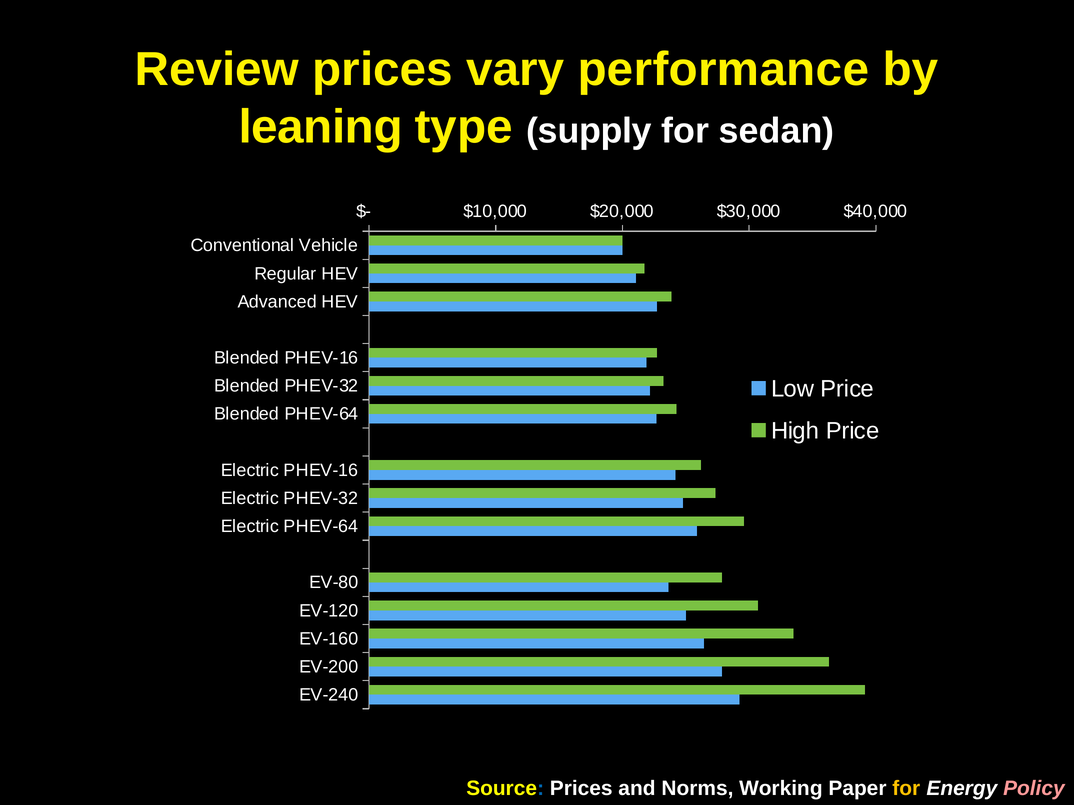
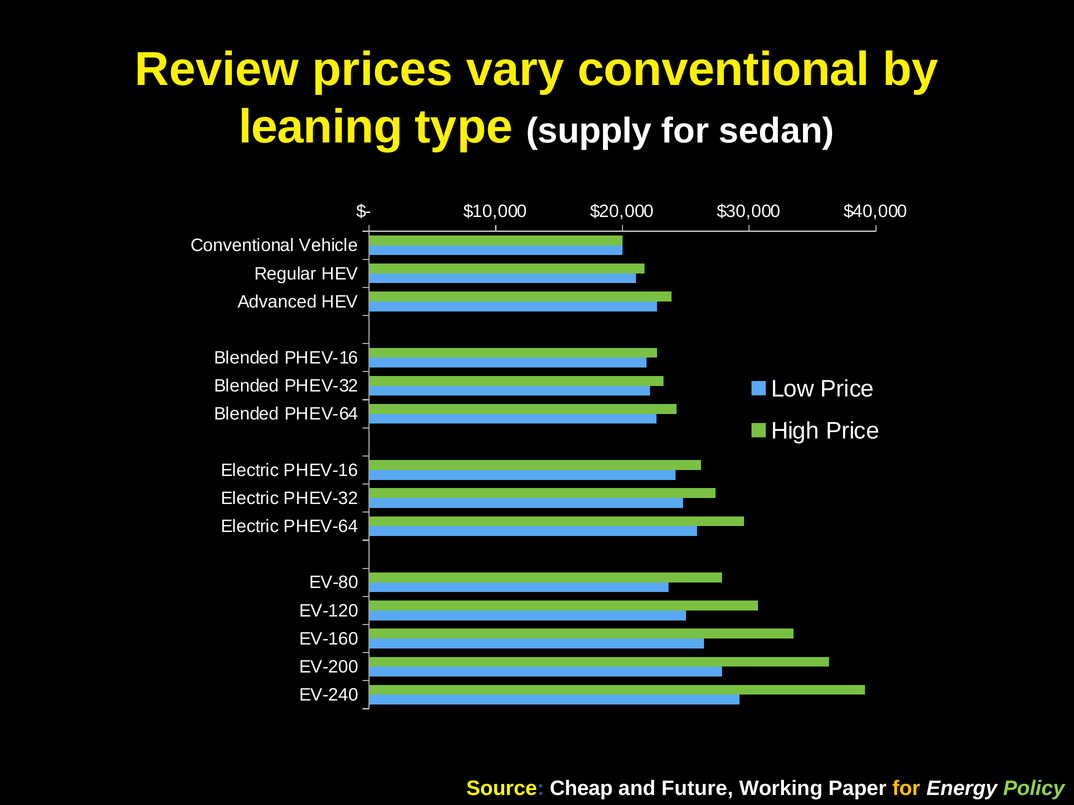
vary performance: performance -> conventional
Source Prices: Prices -> Cheap
Norms: Norms -> Future
Policy colour: pink -> light green
